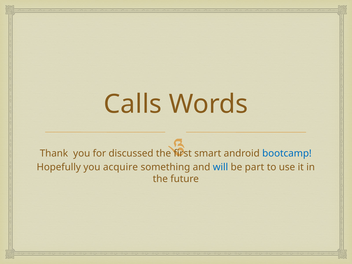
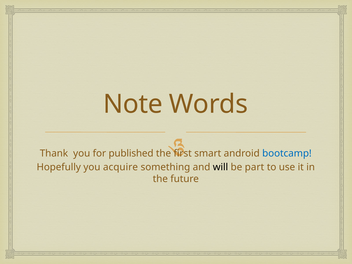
Calls: Calls -> Note
discussed: discussed -> published
will colour: blue -> black
